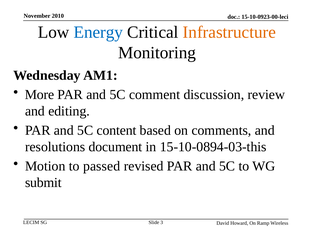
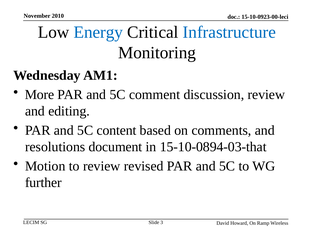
Infrastructure colour: orange -> blue
15-10-0894-03-this: 15-10-0894-03-this -> 15-10-0894-03-that
to passed: passed -> review
submit: submit -> further
